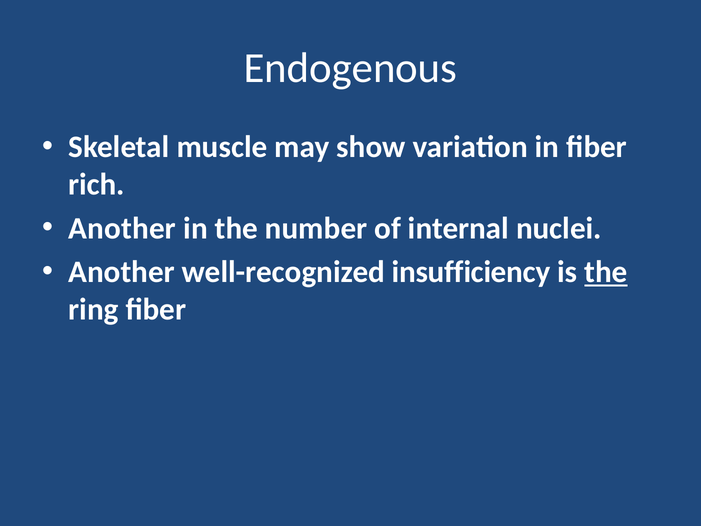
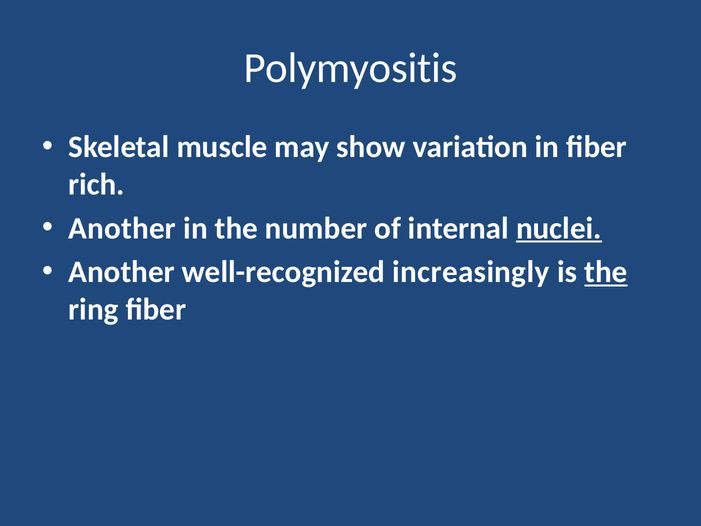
Endogenous: Endogenous -> Polymyositis
nuclei underline: none -> present
insufficiency: insufficiency -> increasingly
